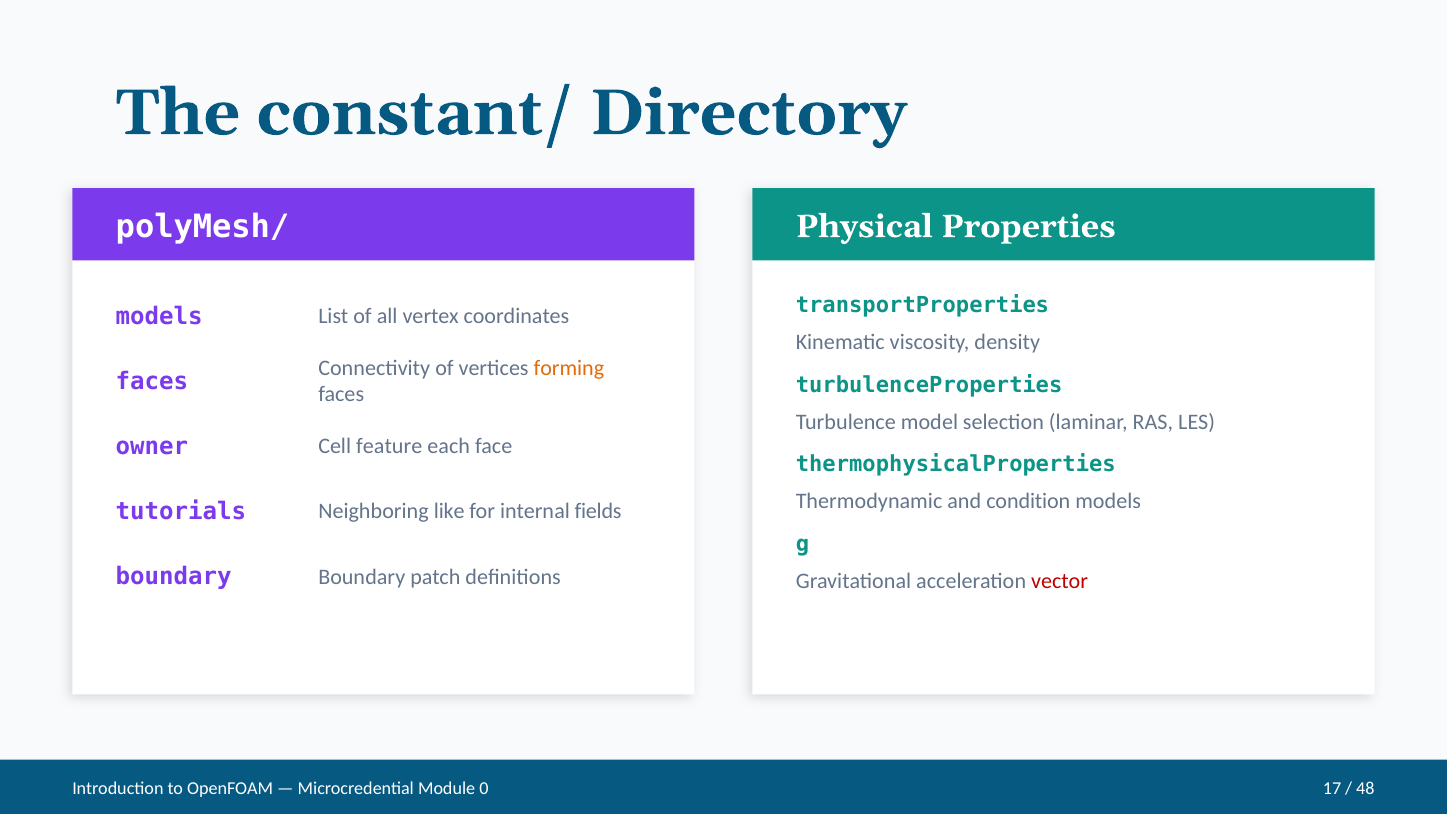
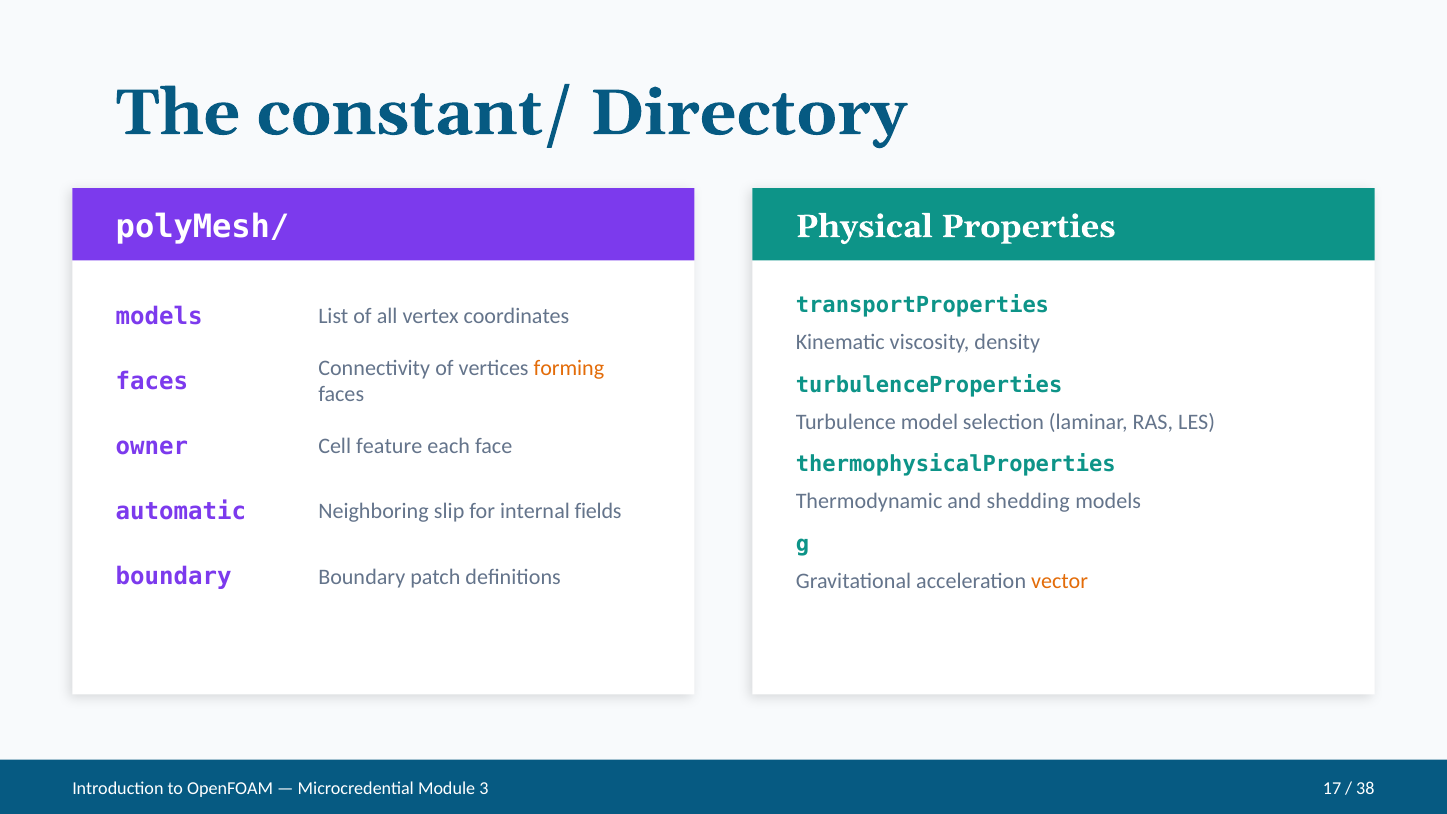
condition: condition -> shedding
tutorials: tutorials -> automatic
like: like -> slip
vector colour: red -> orange
0: 0 -> 3
48: 48 -> 38
